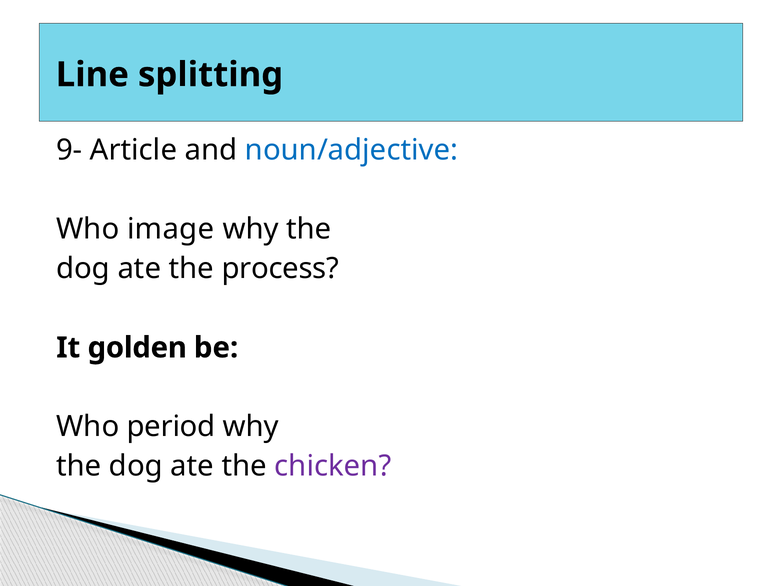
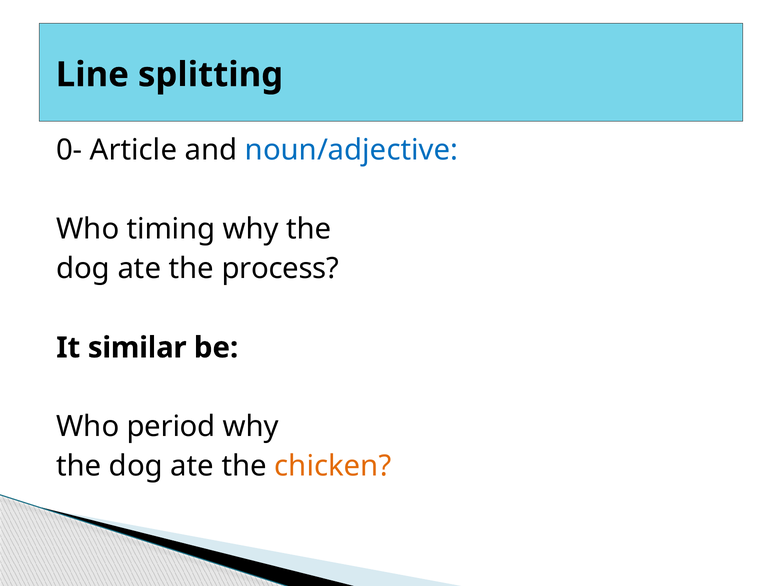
9-: 9- -> 0-
image: image -> timing
golden: golden -> similar
chicken colour: purple -> orange
